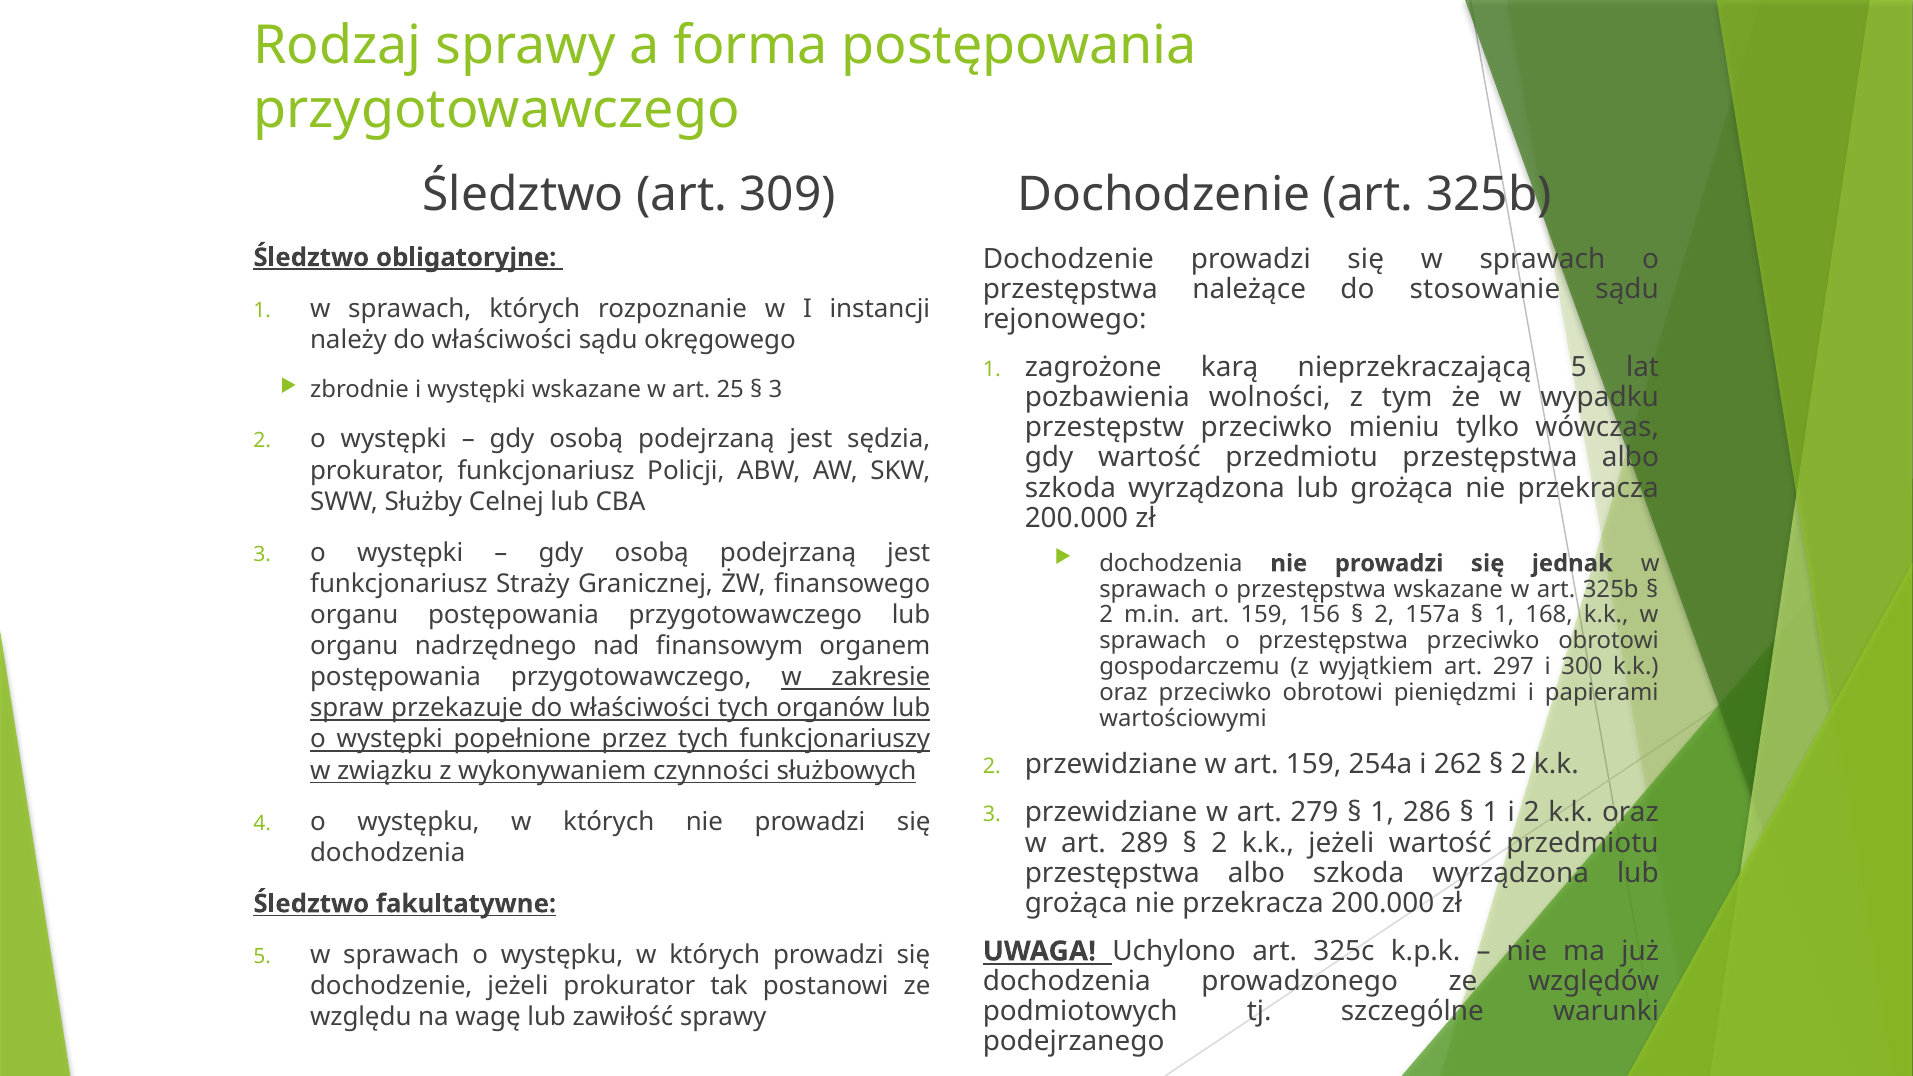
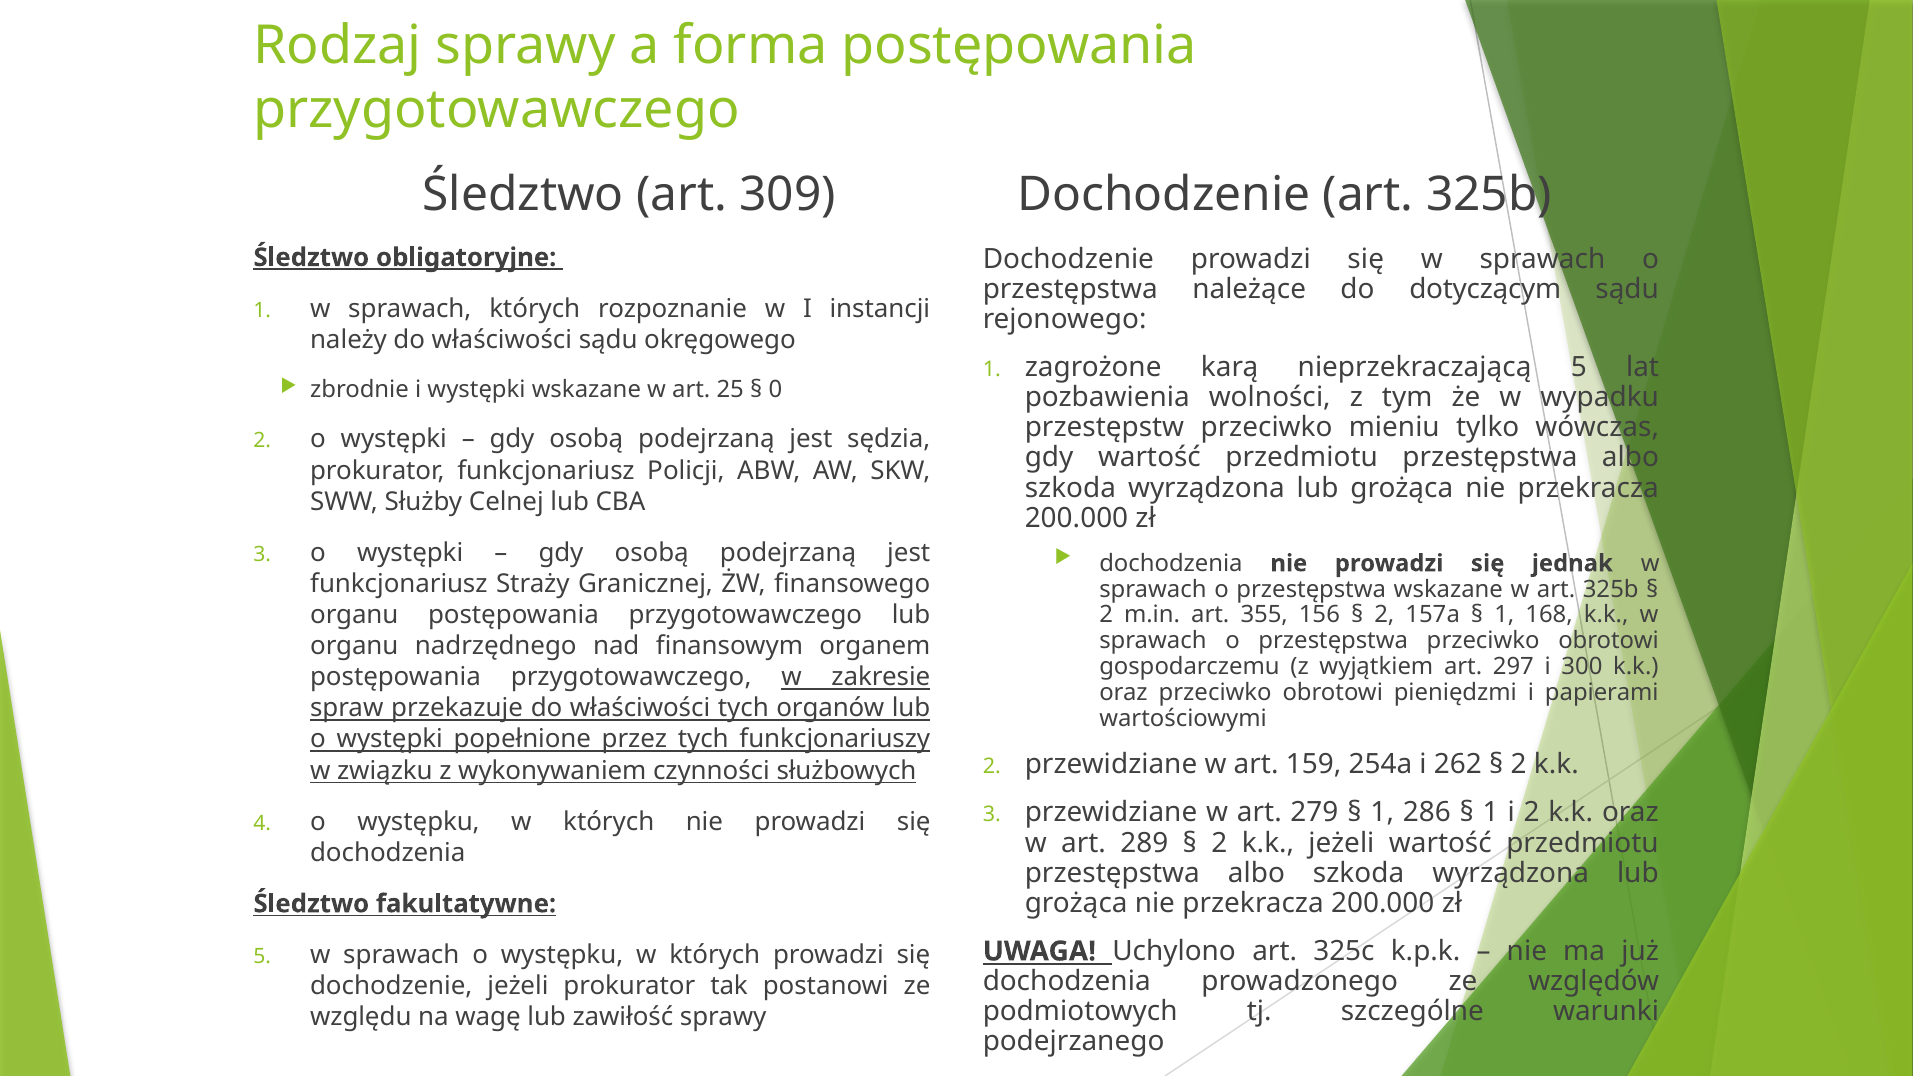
stosowanie: stosowanie -> dotyczącym
3 at (776, 389): 3 -> 0
m.in art 159: 159 -> 355
